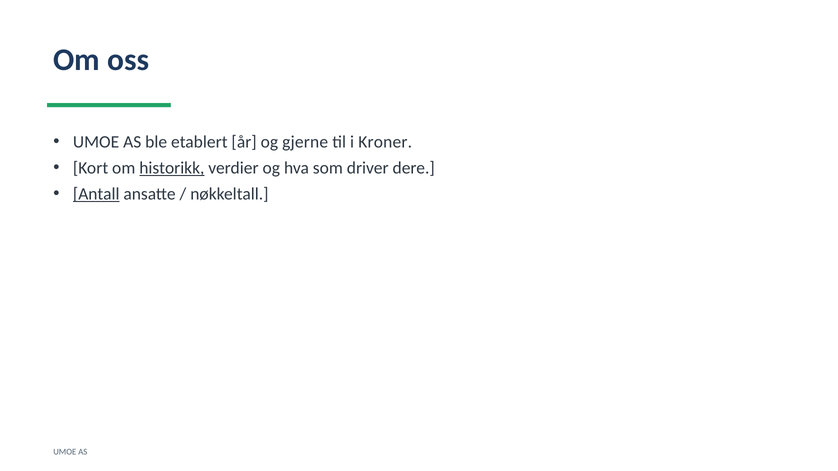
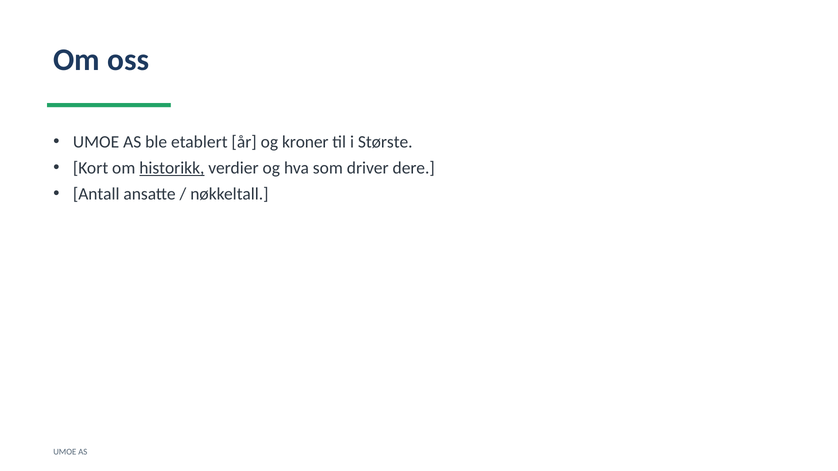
gjerne: gjerne -> kroner
Kroner: Kroner -> Største
Antall underline: present -> none
